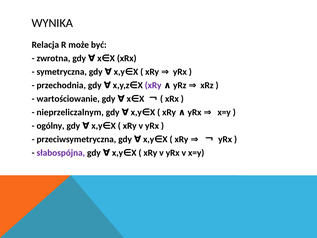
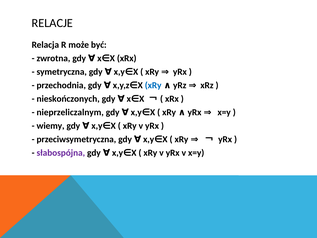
WYNIKA: WYNIKA -> RELACJE
xRy at (153, 85) colour: purple -> blue
wartościowanie: wartościowanie -> nieskończonych
ogólny: ogólny -> wiemy
